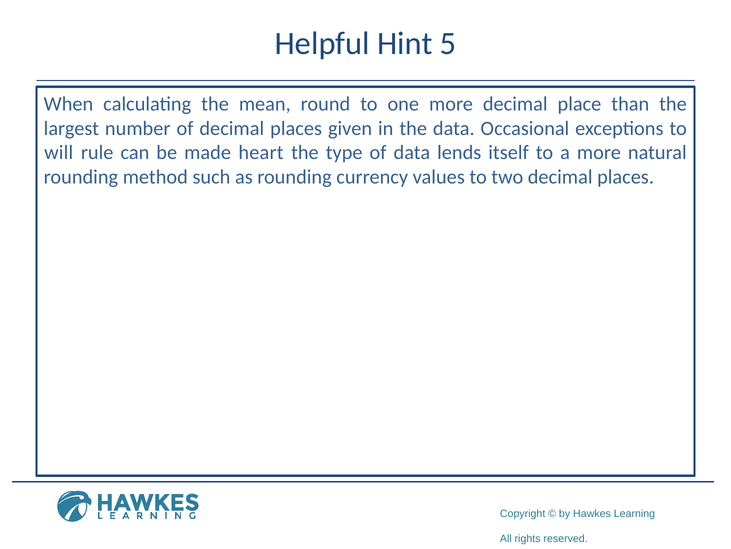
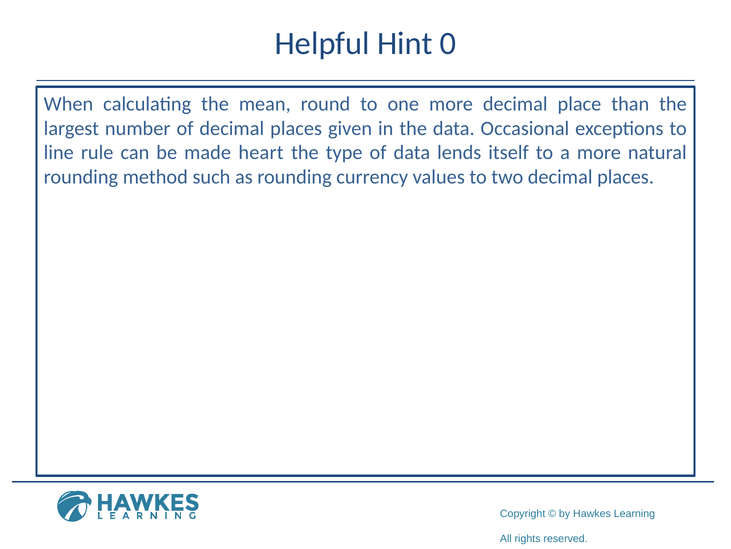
5: 5 -> 0
will: will -> line
